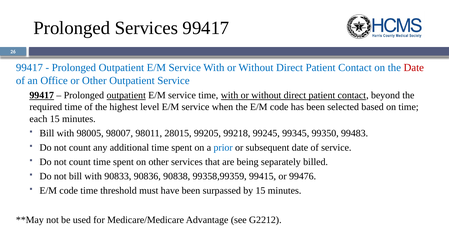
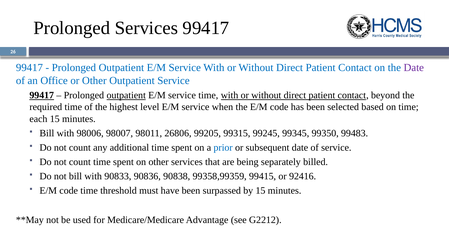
Date at (414, 68) colour: red -> purple
98005: 98005 -> 98006
28015: 28015 -> 26806
99218: 99218 -> 99315
99476: 99476 -> 92416
